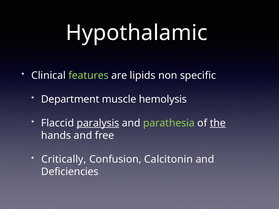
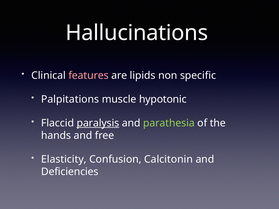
Hypothalamic: Hypothalamic -> Hallucinations
features colour: light green -> pink
Department: Department -> Palpitations
hemolysis: hemolysis -> hypotonic
the underline: present -> none
Critically: Critically -> Elasticity
